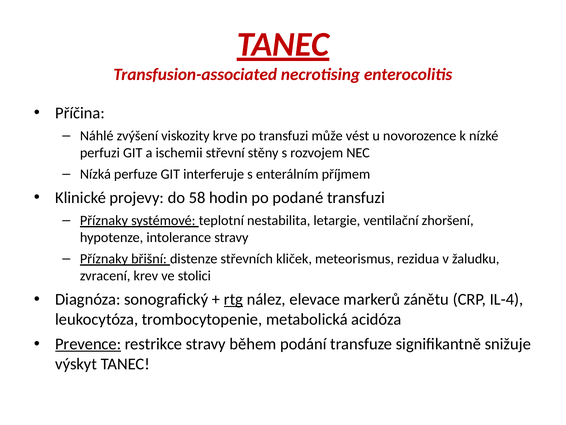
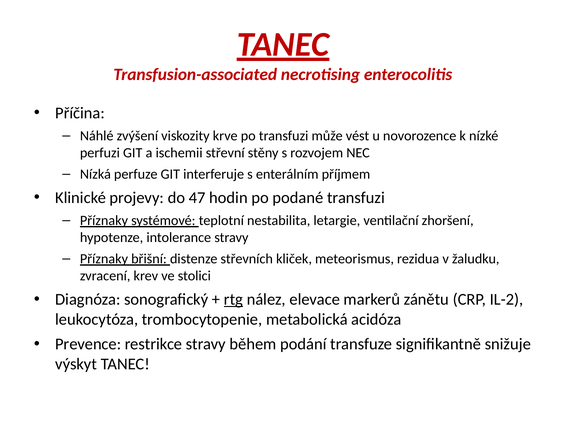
58: 58 -> 47
IL-4: IL-4 -> IL-2
Prevence underline: present -> none
